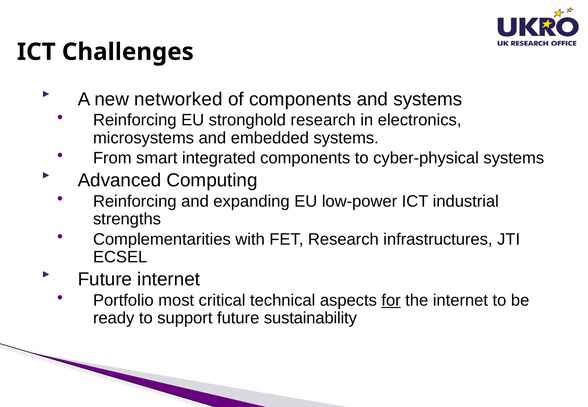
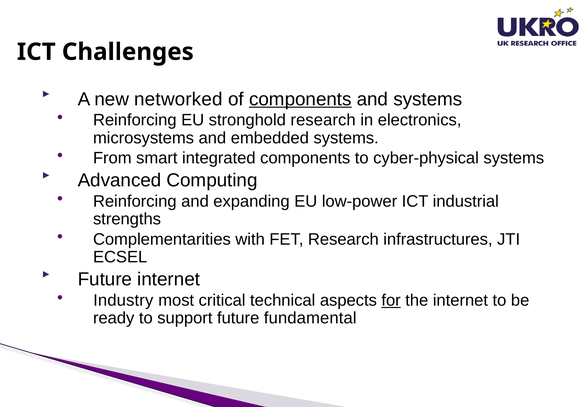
components at (300, 99) underline: none -> present
Portfolio: Portfolio -> Industry
sustainability: sustainability -> fundamental
